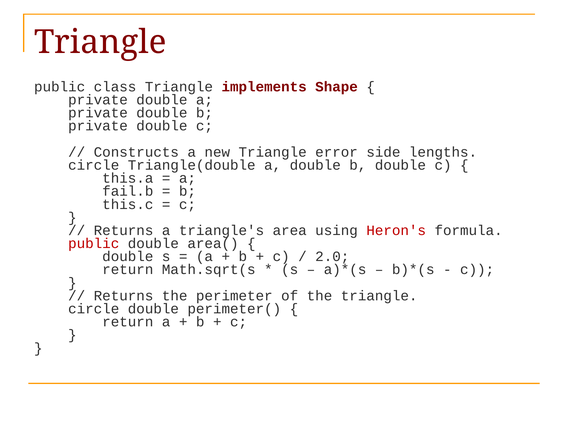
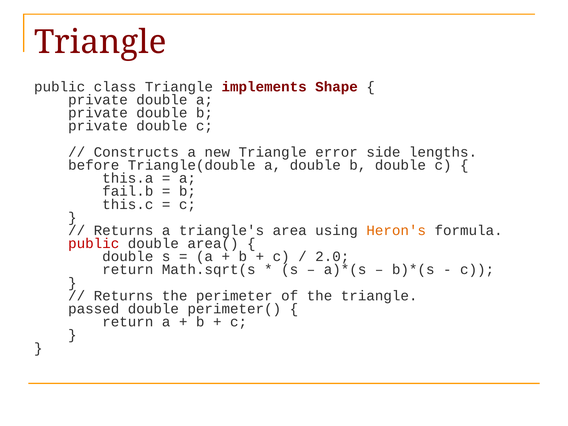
circle at (94, 165): circle -> before
Heron's colour: red -> orange
circle at (94, 309): circle -> passed
